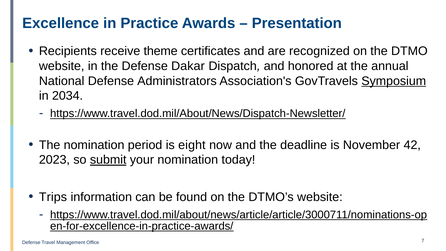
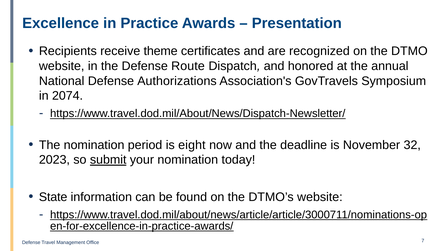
Dakar: Dakar -> Route
Administrators: Administrators -> Authorizations
Symposium underline: present -> none
2034: 2034 -> 2074
42: 42 -> 32
Trips: Trips -> State
